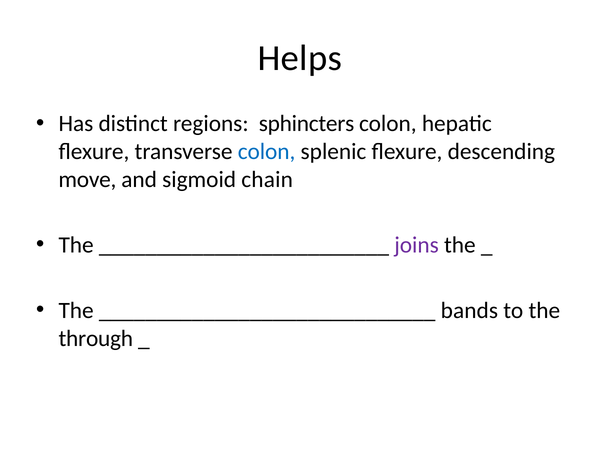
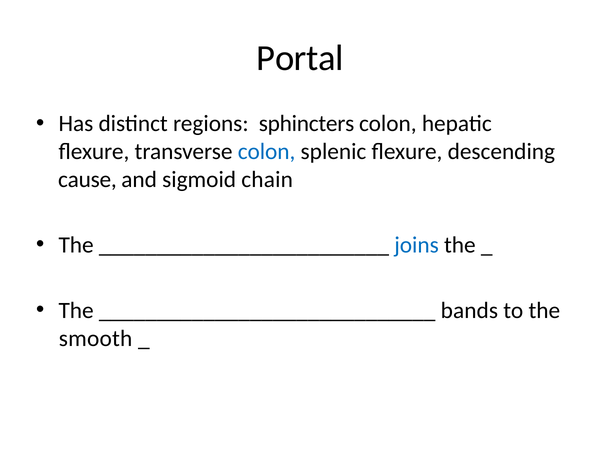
Helps: Helps -> Portal
move: move -> cause
joins colour: purple -> blue
through: through -> smooth
